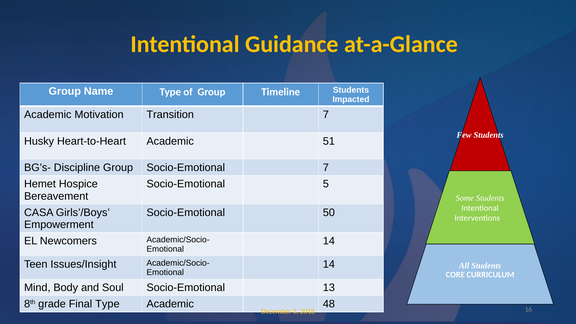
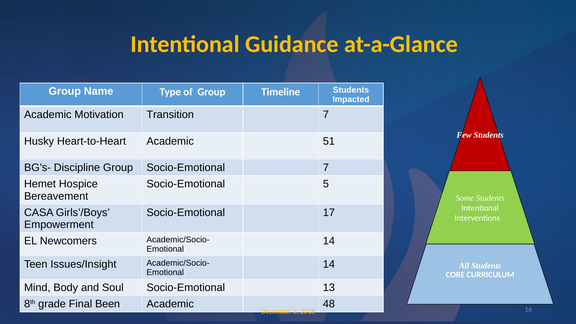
50: 50 -> 17
Final Type: Type -> Been
